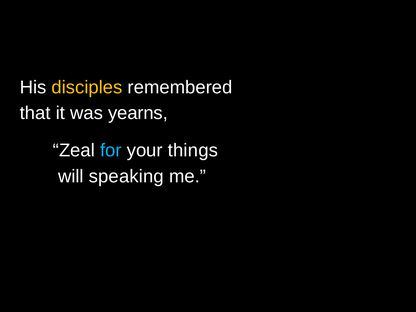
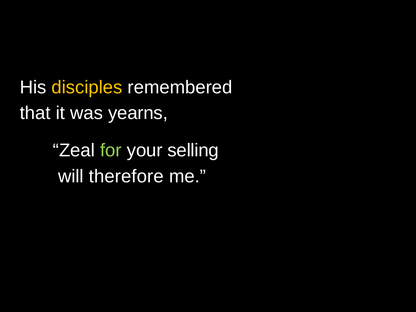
for colour: light blue -> light green
things: things -> selling
speaking: speaking -> therefore
